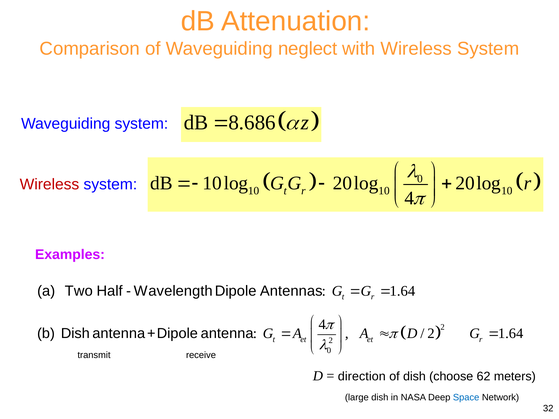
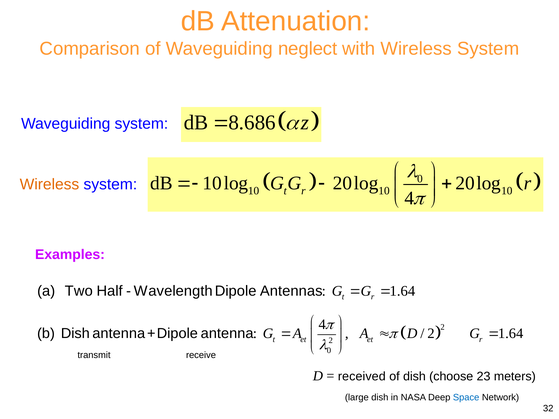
Wireless at (49, 184) colour: red -> orange
direction: direction -> received
62: 62 -> 23
